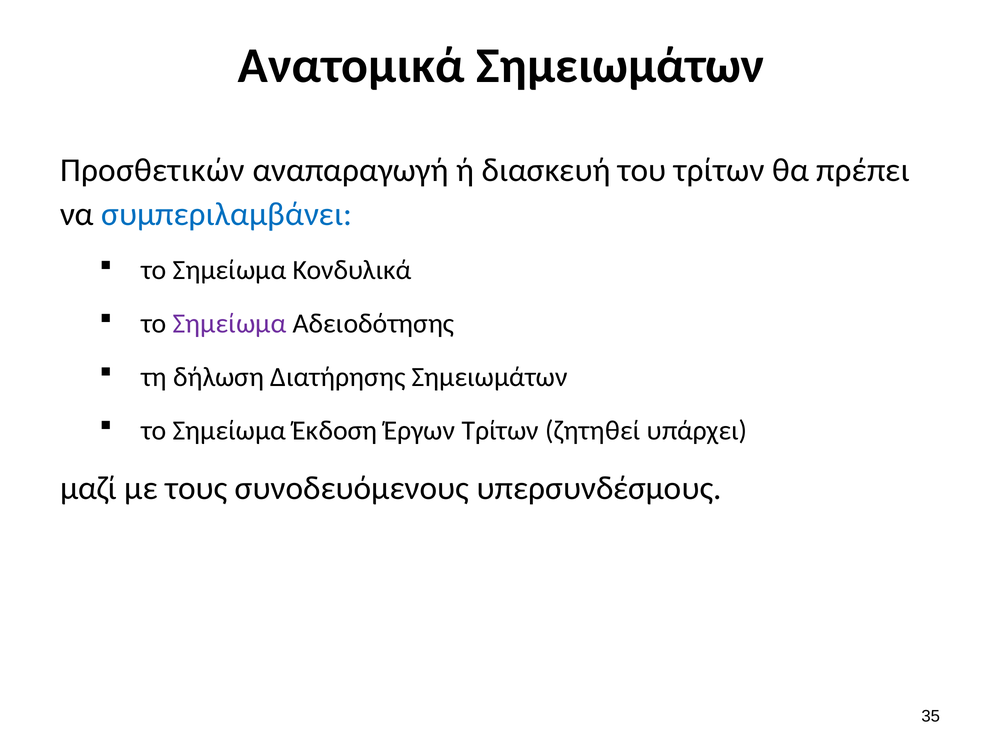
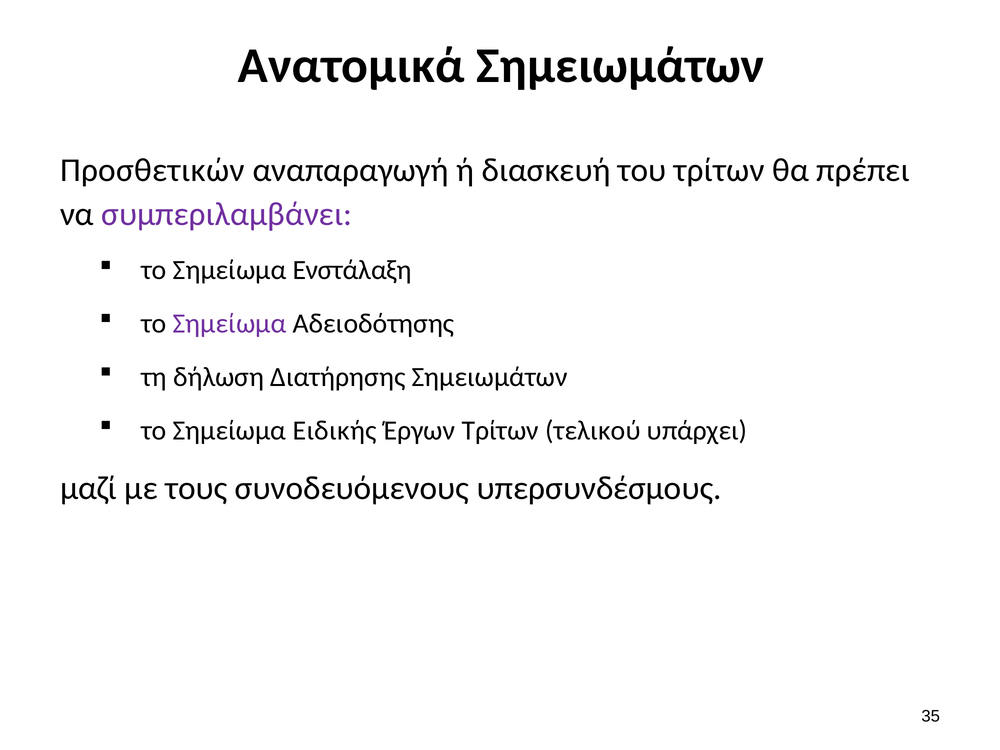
συμπεριλαμβάνει colour: blue -> purple
Κονδυλικά: Κονδυλικά -> Ενστάλαξη
Έκδοση: Έκδοση -> Ειδικής
ζητηθεί: ζητηθεί -> τελικού
